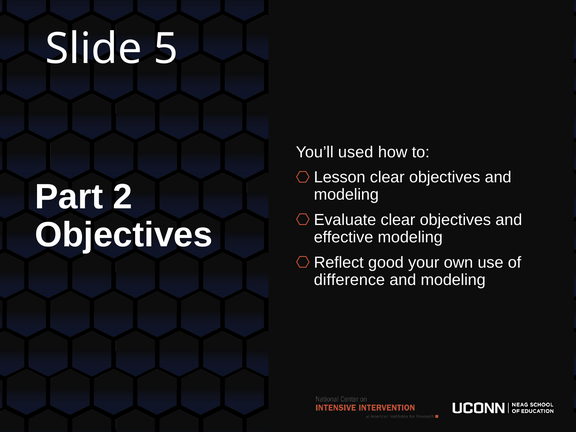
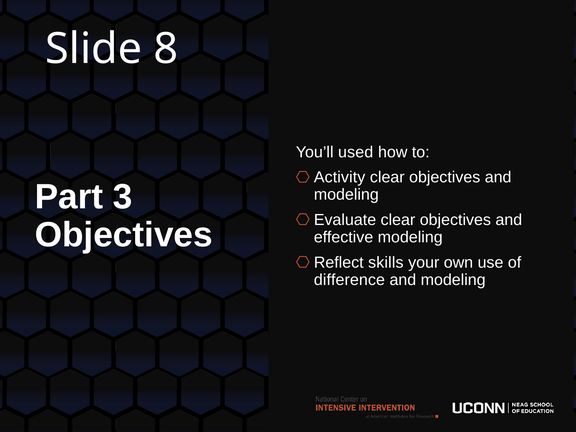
5: 5 -> 8
Lesson: Lesson -> Activity
2: 2 -> 3
good: good -> skills
